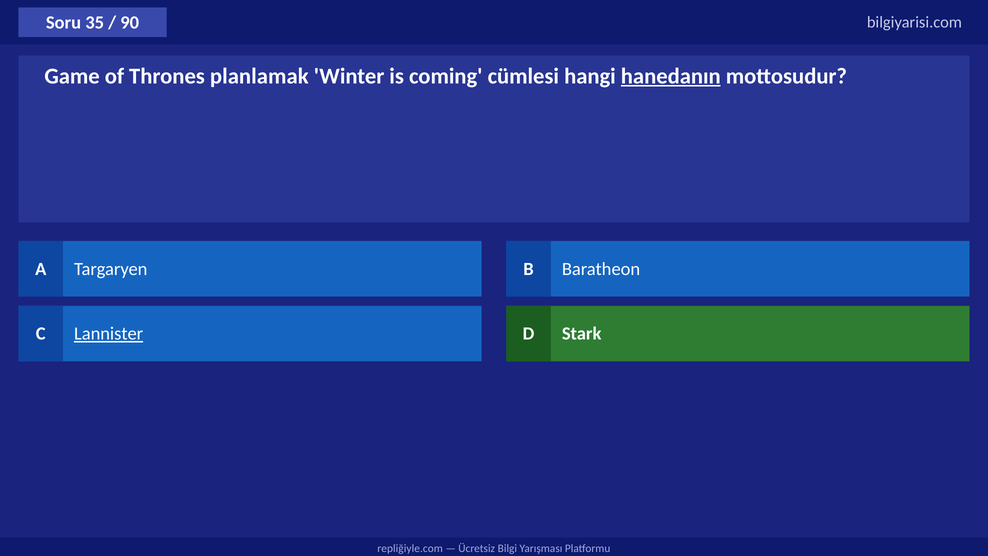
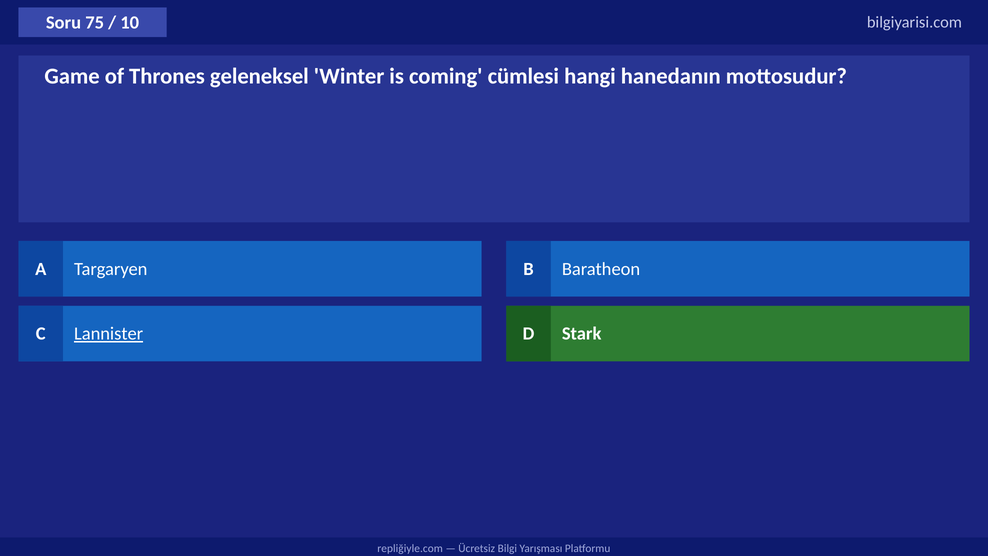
35: 35 -> 75
90: 90 -> 10
planlamak: planlamak -> geleneksel
hanedanın underline: present -> none
